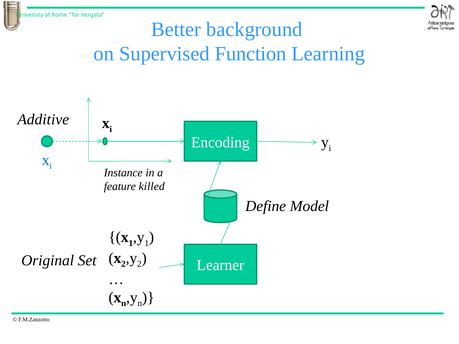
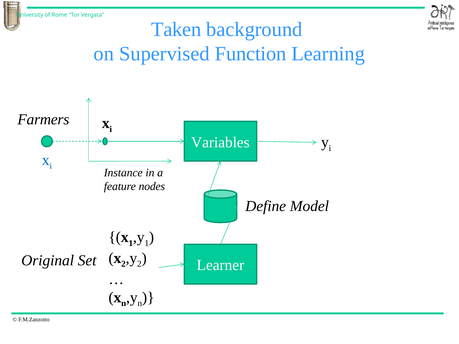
Better: Better -> Taken
Additive: Additive -> Farmers
Encoding: Encoding -> Variables
killed: killed -> nodes
